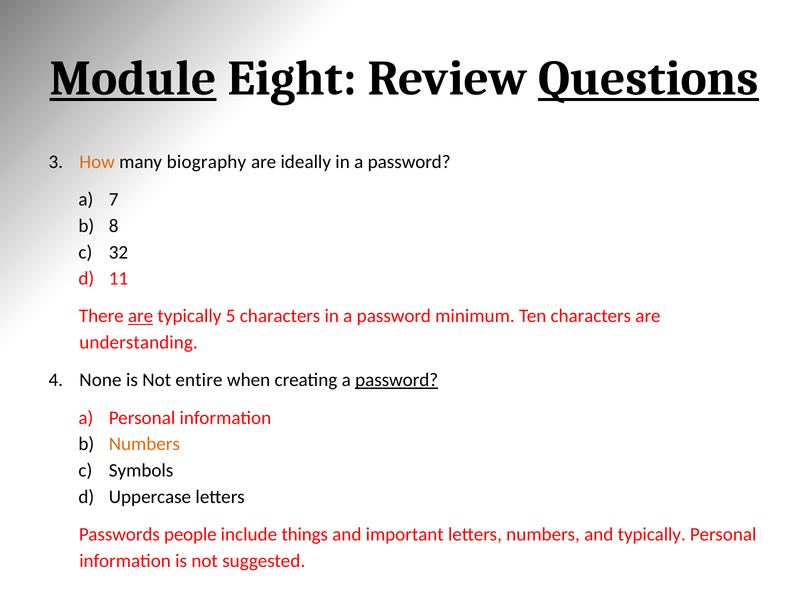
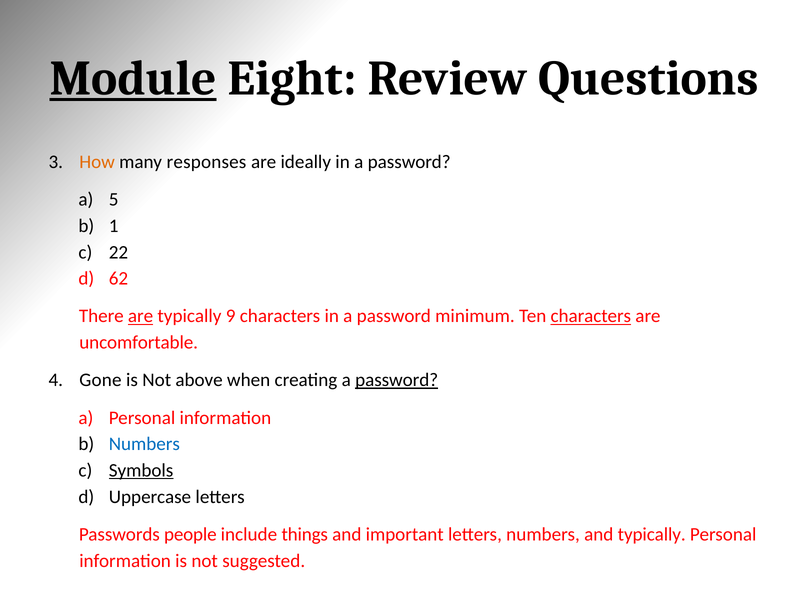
Questions underline: present -> none
biography: biography -> responses
7: 7 -> 5
8: 8 -> 1
32: 32 -> 22
11: 11 -> 62
5: 5 -> 9
characters at (591, 316) underline: none -> present
understanding: understanding -> uncomfortable
None: None -> Gone
entire: entire -> above
Numbers at (144, 444) colour: orange -> blue
Symbols underline: none -> present
